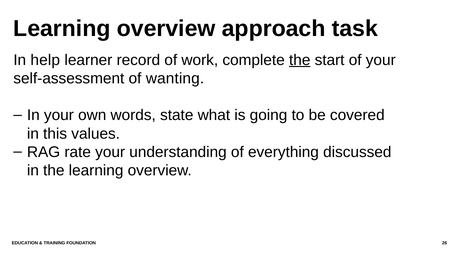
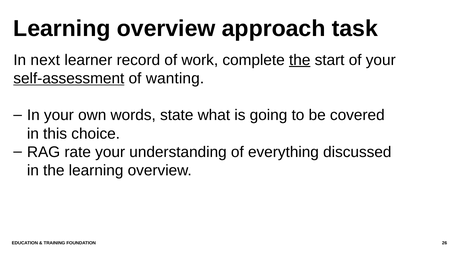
help: help -> next
self-assessment underline: none -> present
values: values -> choice
